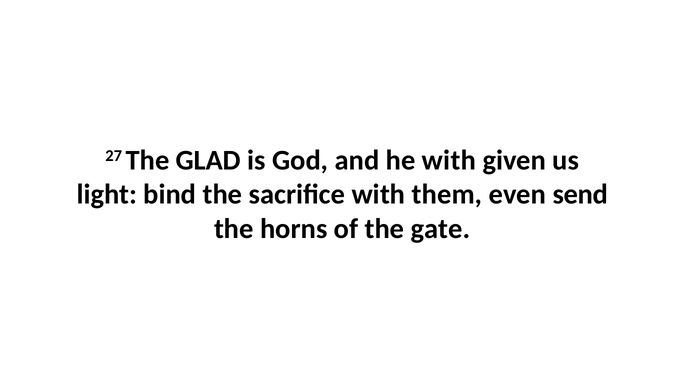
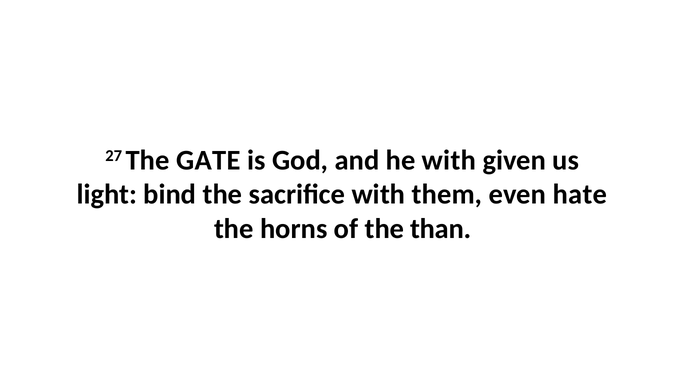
GLAD: GLAD -> GATE
send: send -> hate
gate: gate -> than
